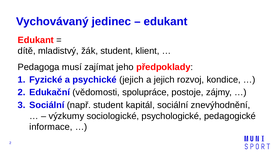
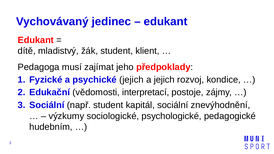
spolupráce: spolupráce -> interpretací
informace: informace -> hudebním
